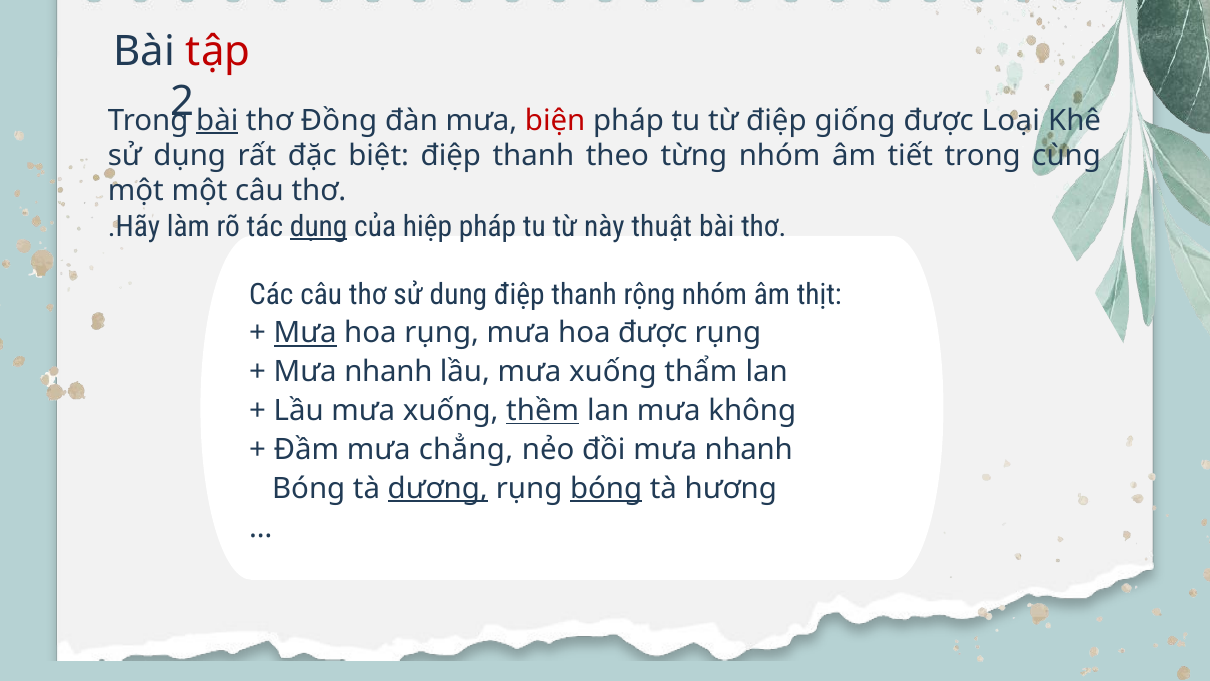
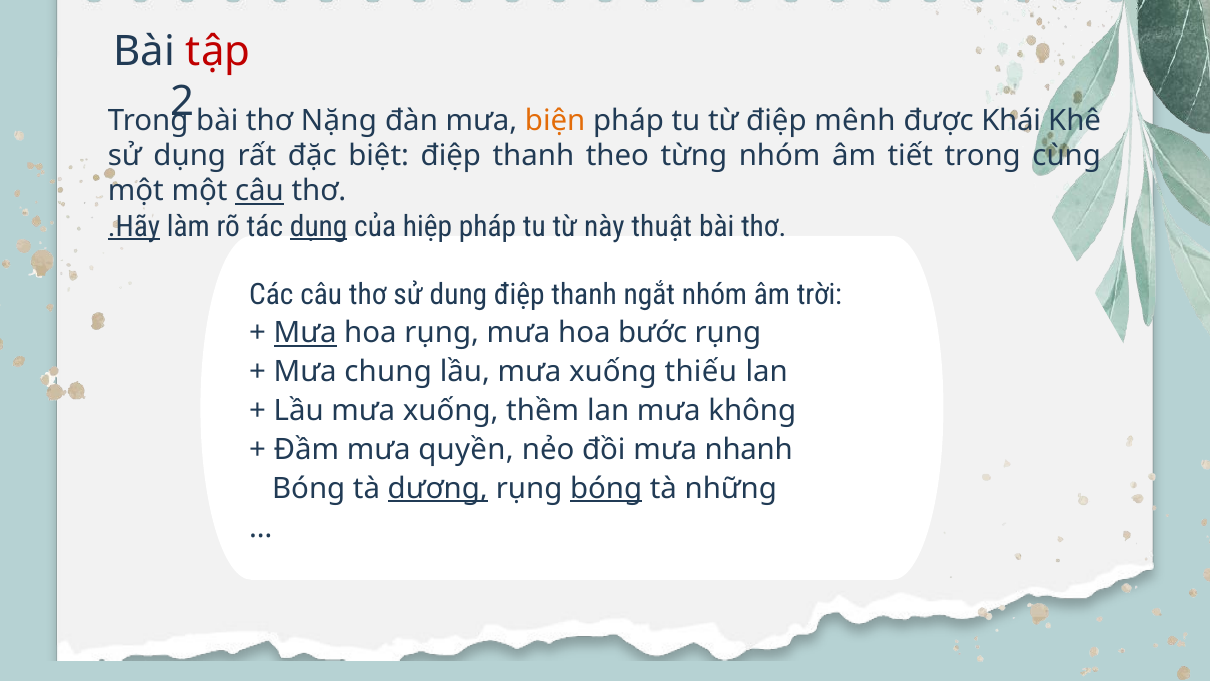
bài at (217, 120) underline: present -> none
Đồng: Đồng -> Nặng
biện colour: red -> orange
giống: giống -> mênh
Loại: Loại -> Khái
câu at (260, 191) underline: none -> present
.Hãy underline: none -> present
rộng: rộng -> ngắt
thịt: thịt -> trời
hoa được: được -> bước
nhanh at (388, 372): nhanh -> chung
thẩm: thẩm -> thiếu
thềm underline: present -> none
chẳng: chẳng -> quyền
hương: hương -> những
